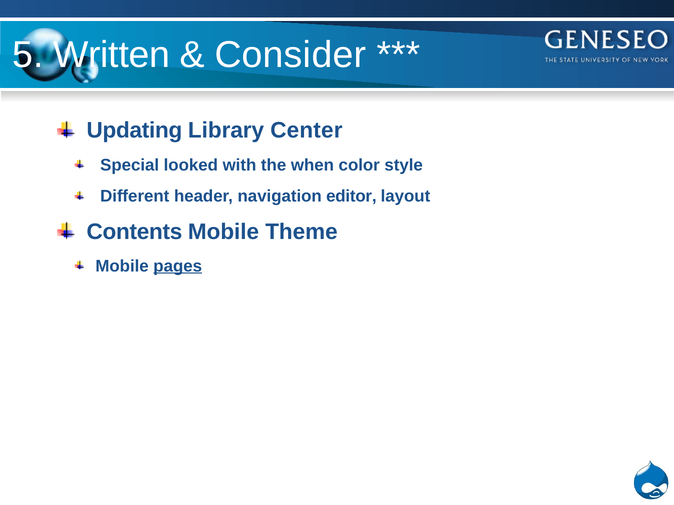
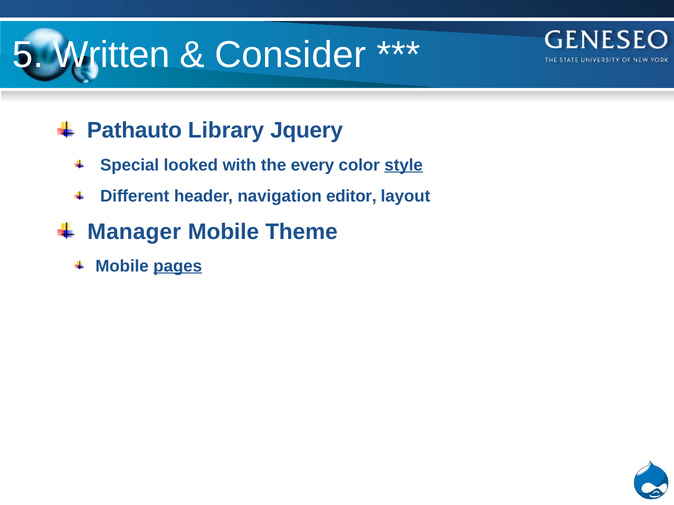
Updating: Updating -> Pathauto
Center: Center -> Jquery
when: when -> every
style underline: none -> present
Contents: Contents -> Manager
